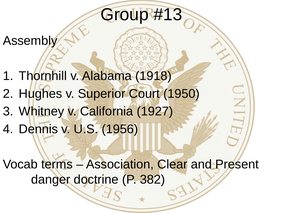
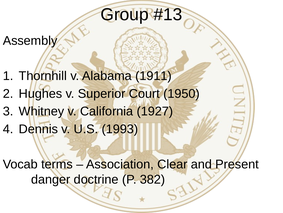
1918: 1918 -> 1911
1956: 1956 -> 1993
